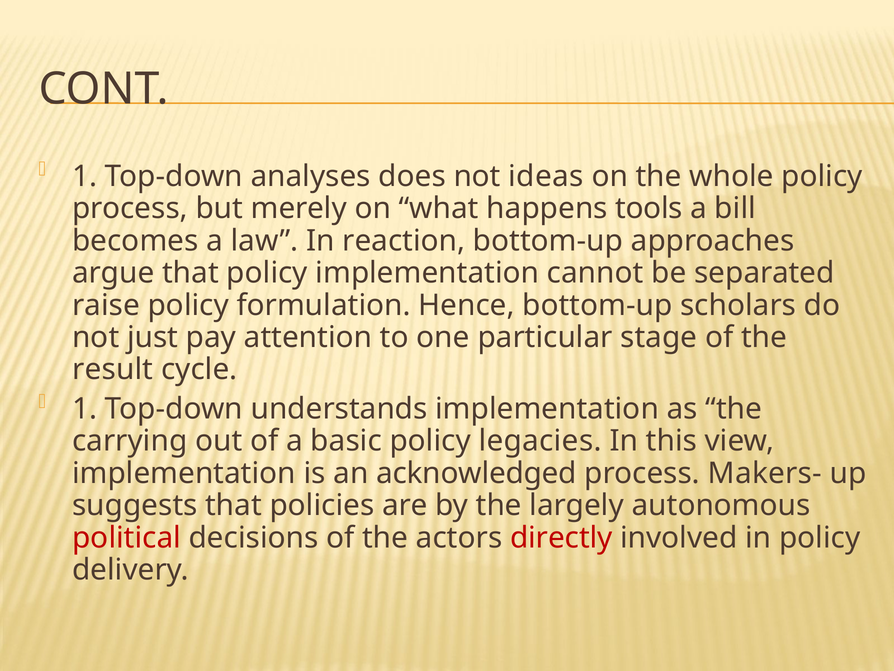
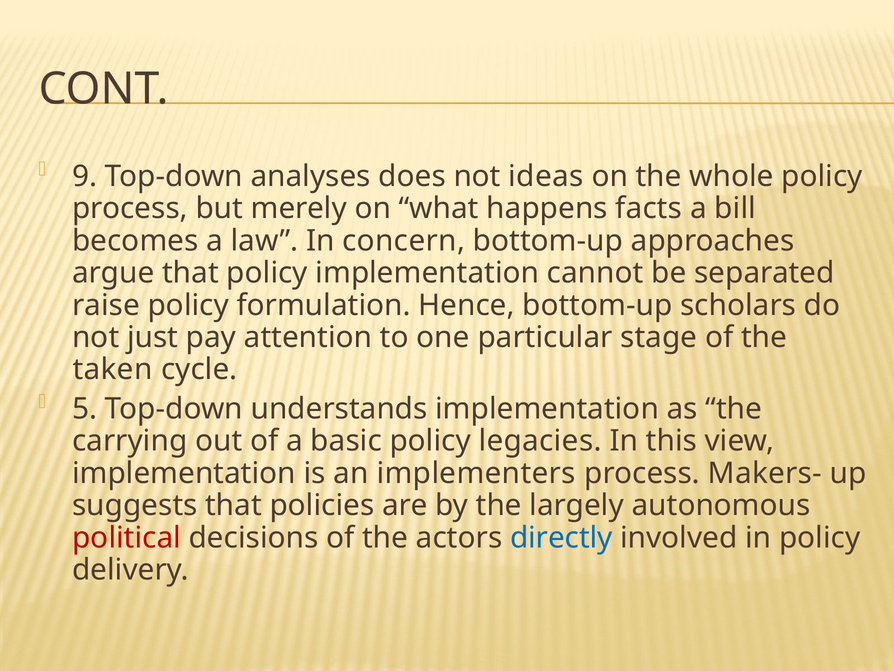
1 at (85, 176): 1 -> 9
tools: tools -> facts
reaction: reaction -> concern
result: result -> taken
1 at (85, 409): 1 -> 5
acknowledged: acknowledged -> implementers
directly colour: red -> blue
